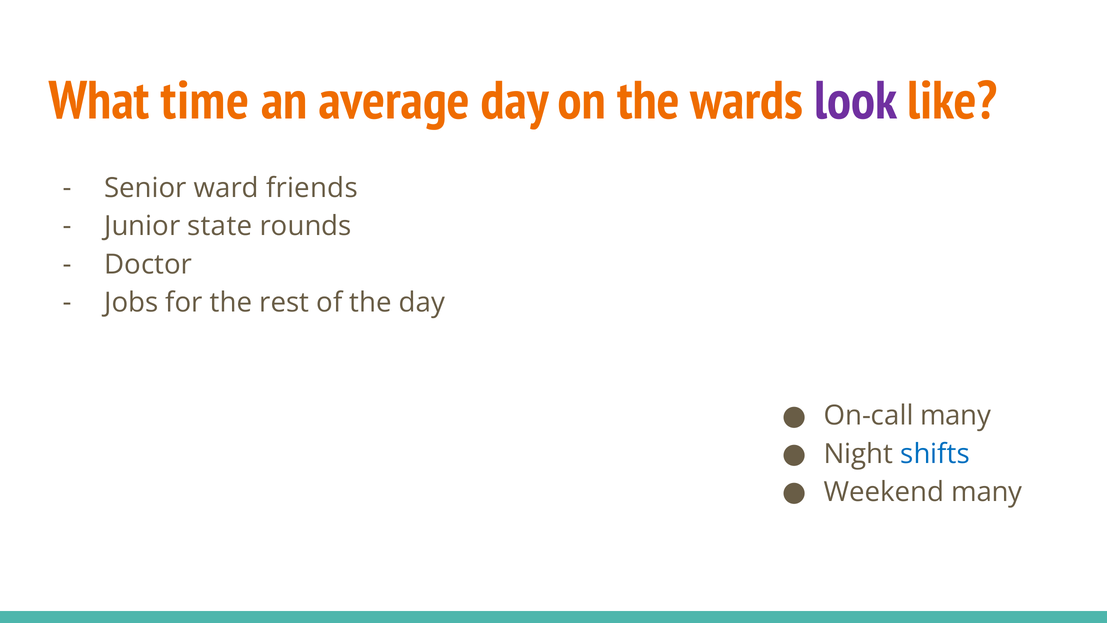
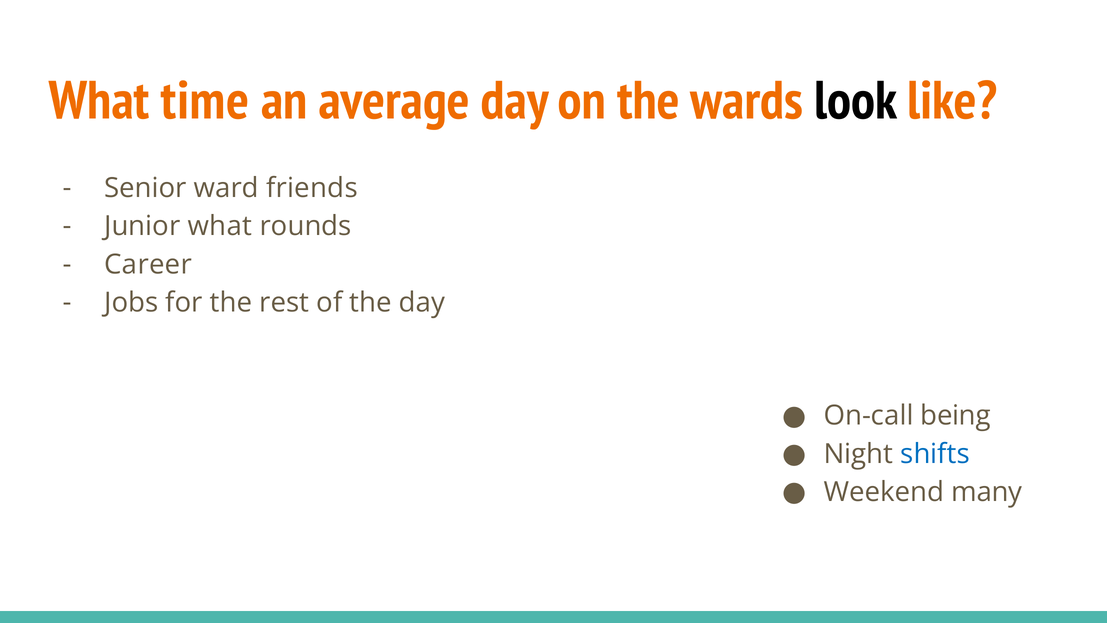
look colour: purple -> black
Junior state: state -> what
Doctor: Doctor -> Career
On-call many: many -> being
